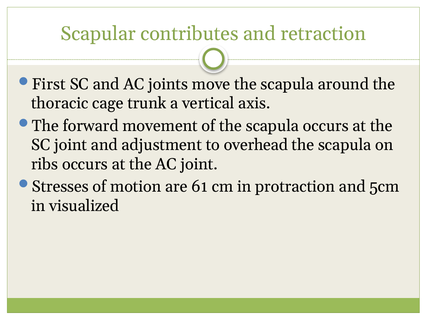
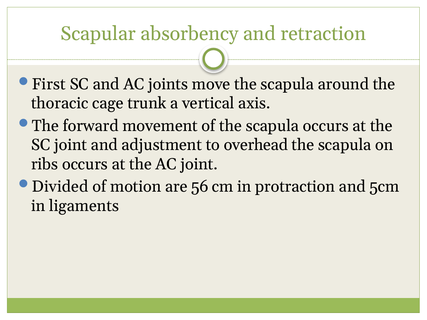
contributes: contributes -> absorbency
Stresses: Stresses -> Divided
61: 61 -> 56
visualized: visualized -> ligaments
